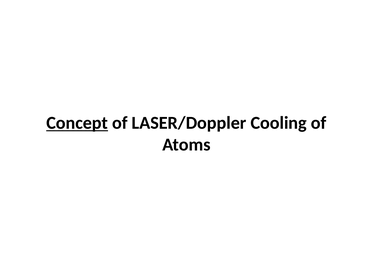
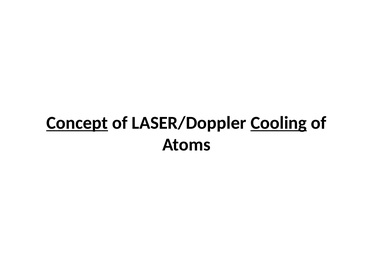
Cooling underline: none -> present
